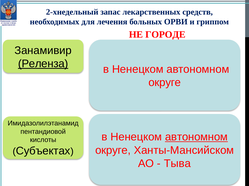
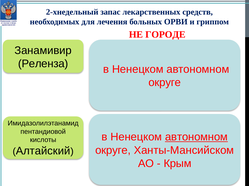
Реленза underline: present -> none
Субъектах: Субъектах -> Алтайский
Тыва: Тыва -> Крым
